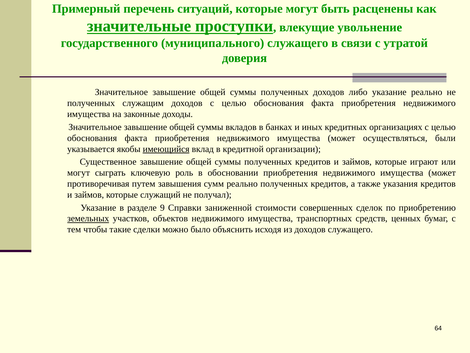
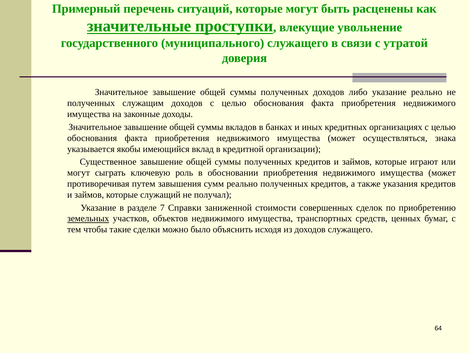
были: были -> знака
имеющийся underline: present -> none
9: 9 -> 7
